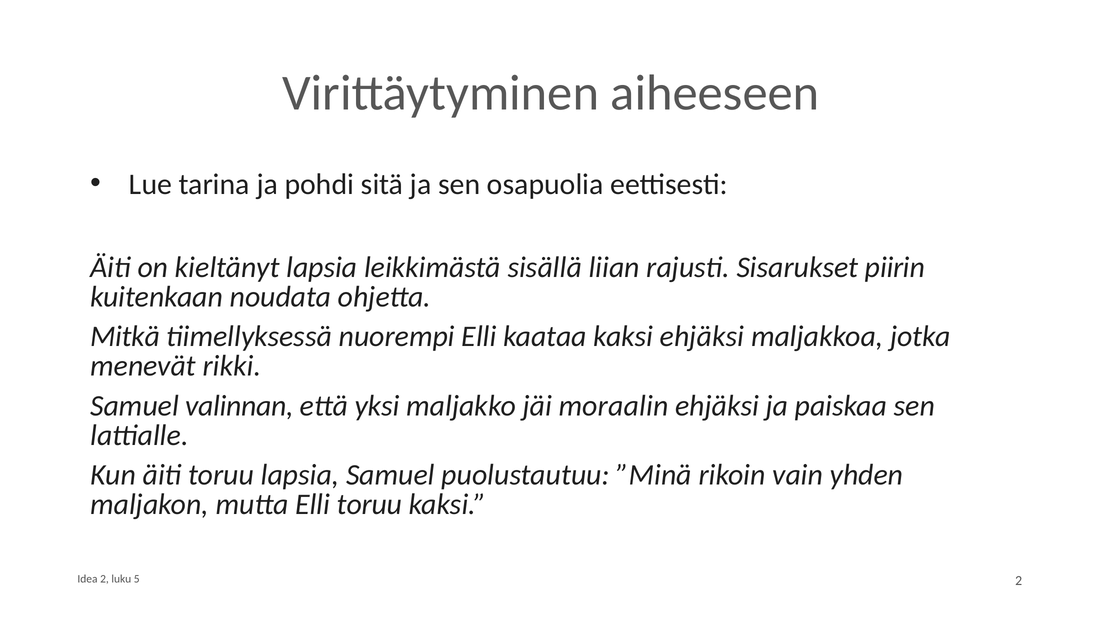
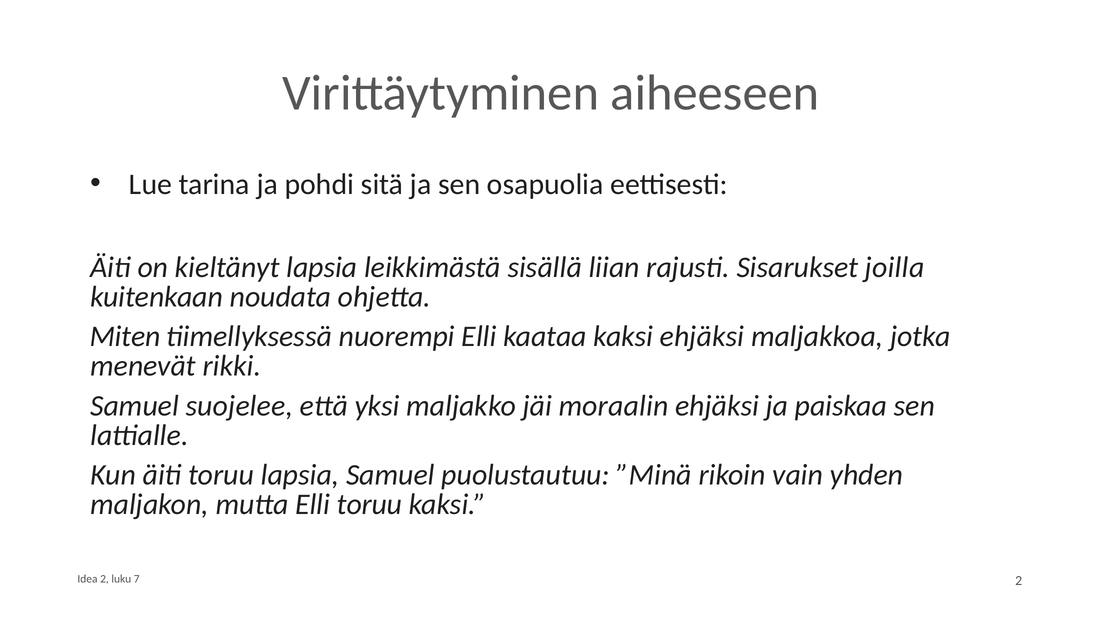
piirin: piirin -> joilla
Mitkä: Mitkä -> Miten
valinnan: valinnan -> suojelee
5: 5 -> 7
